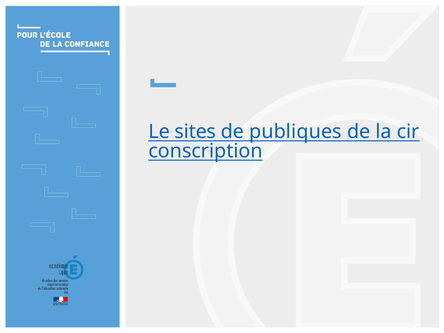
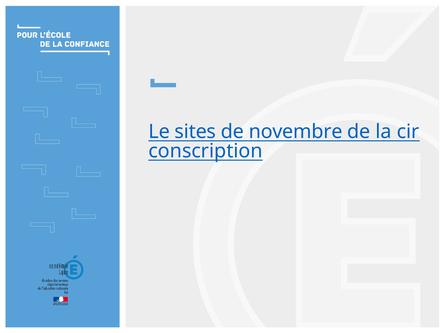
publiques: publiques -> novembre
